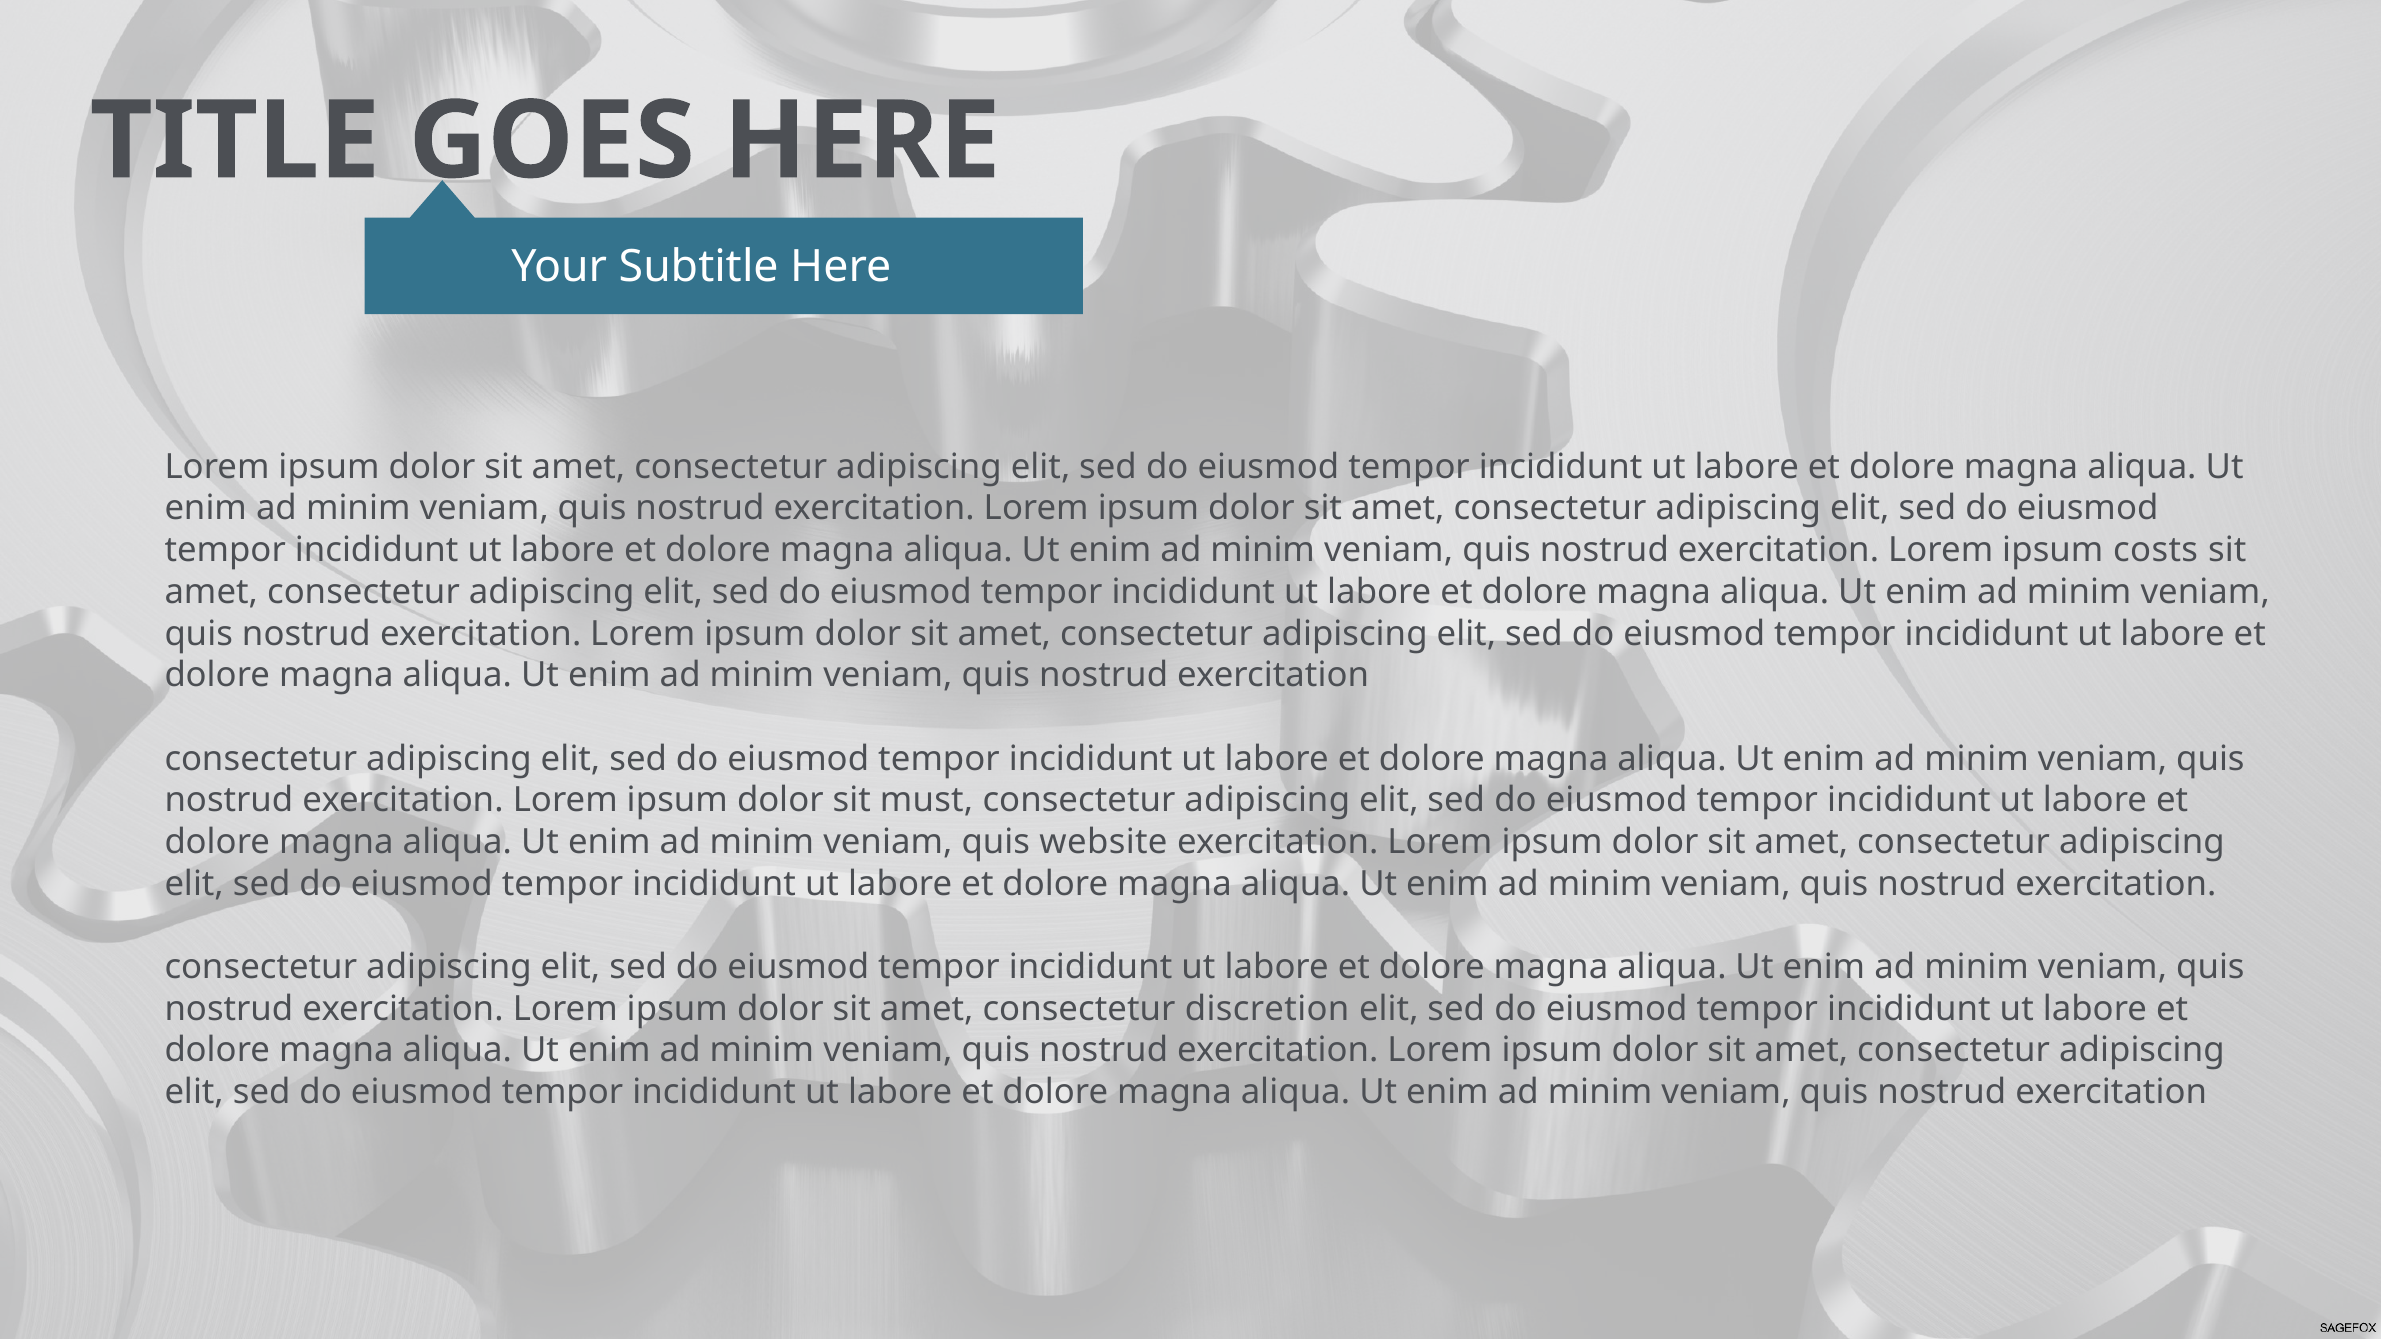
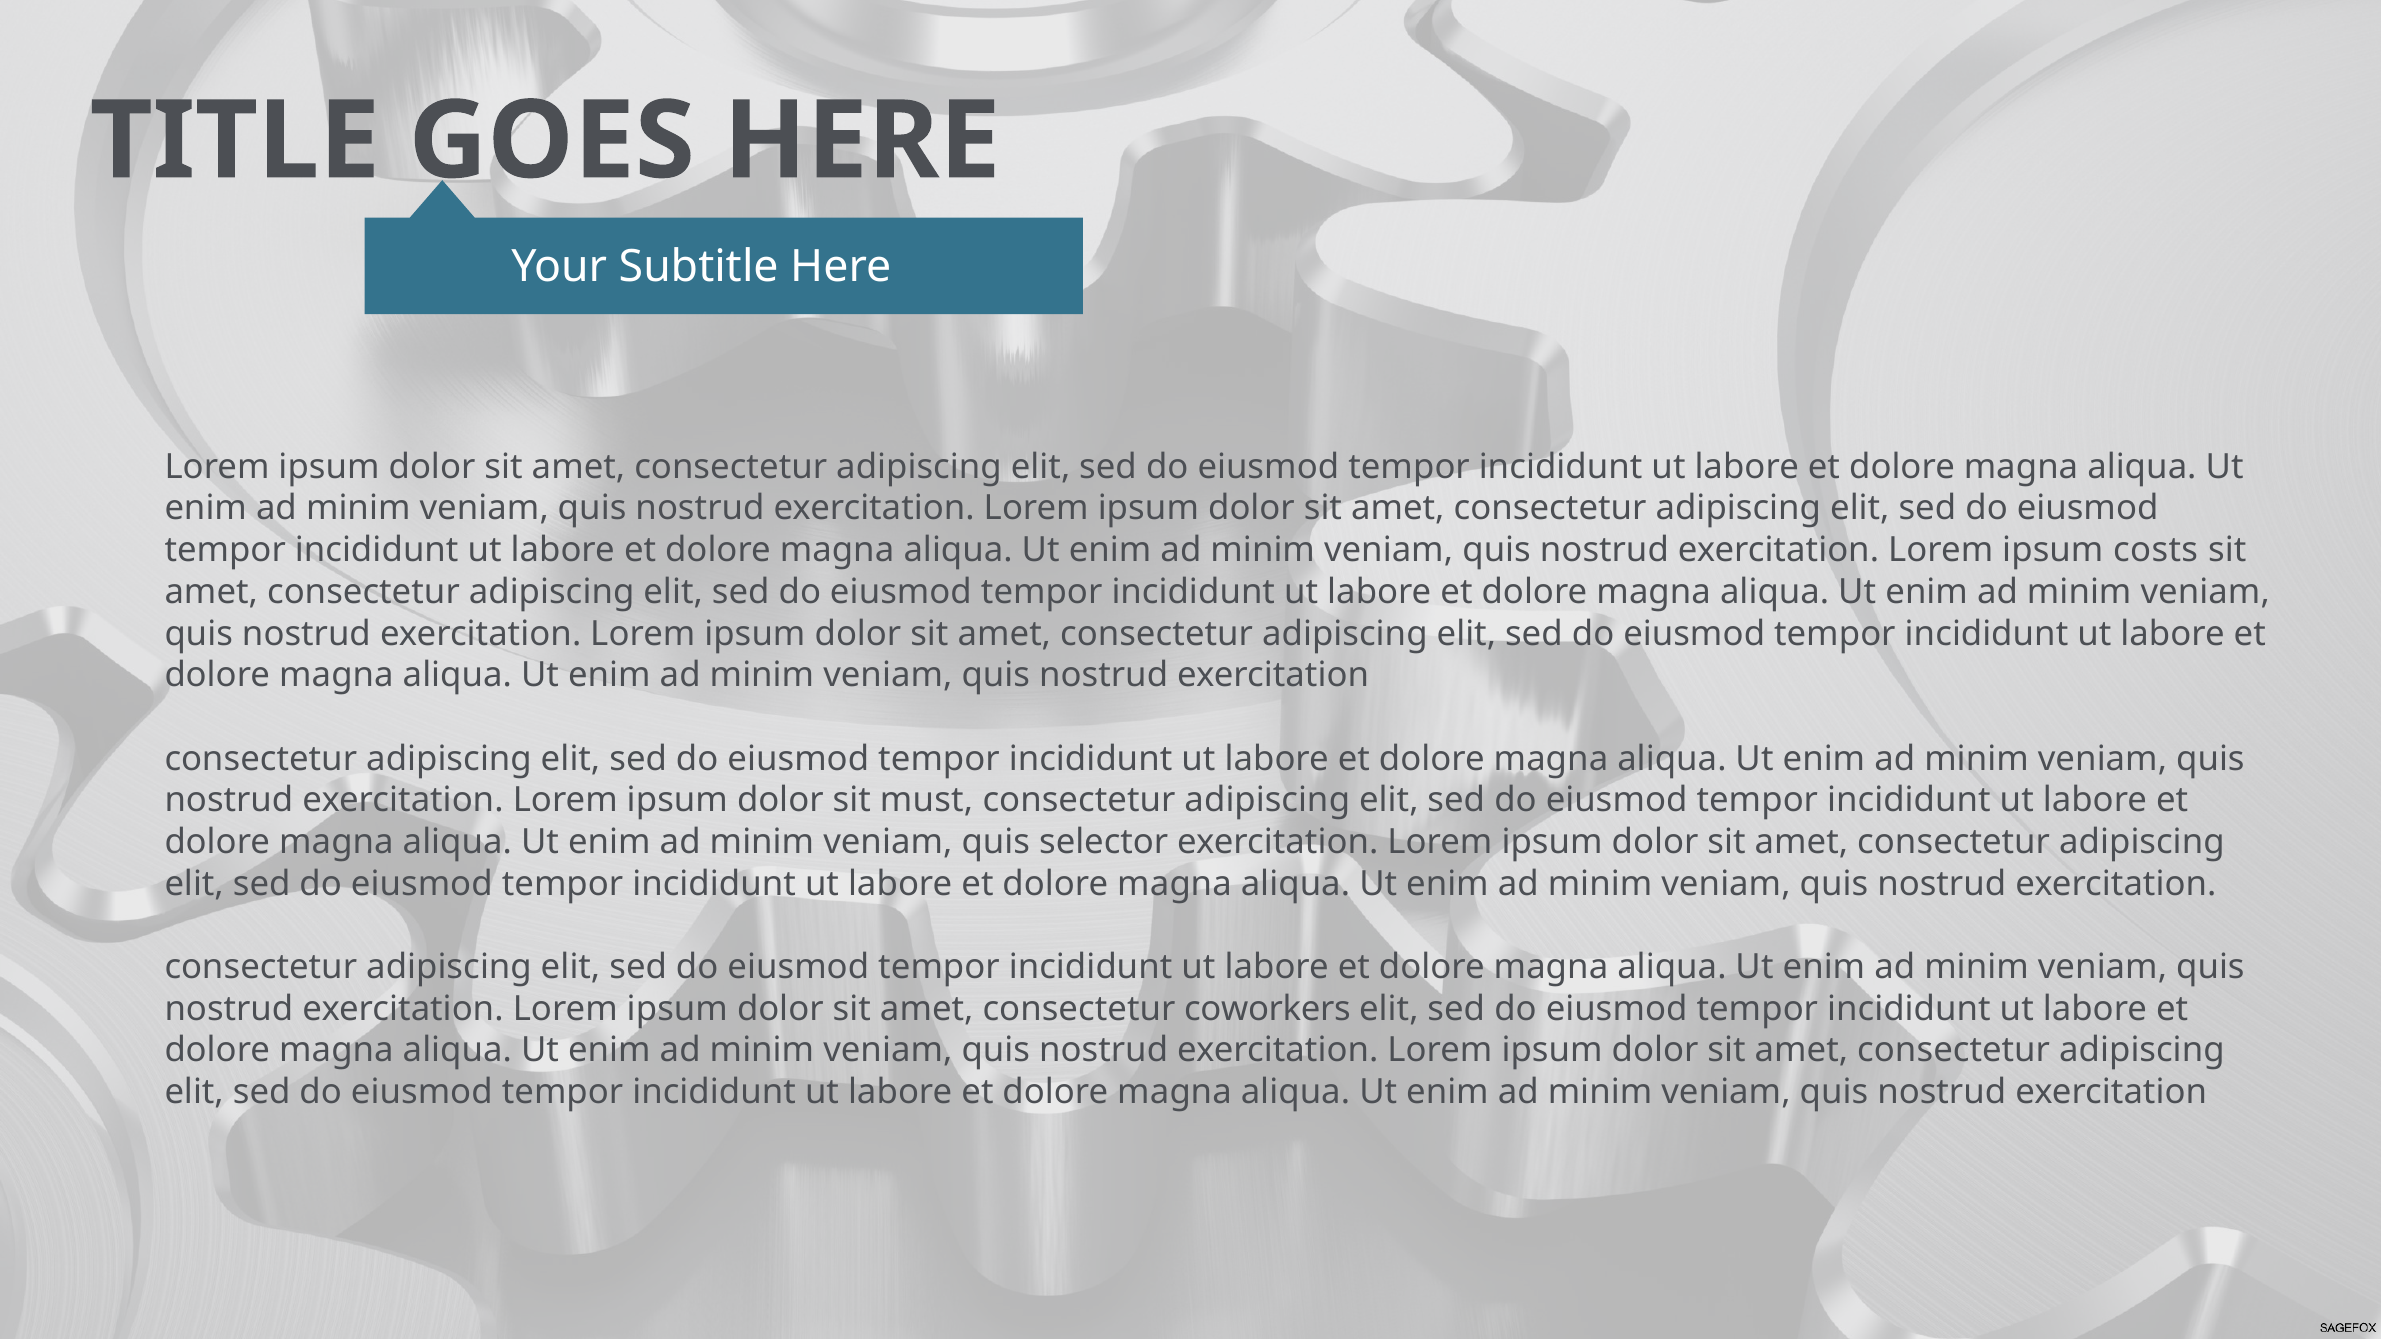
website: website -> selector
discretion: discretion -> coworkers
